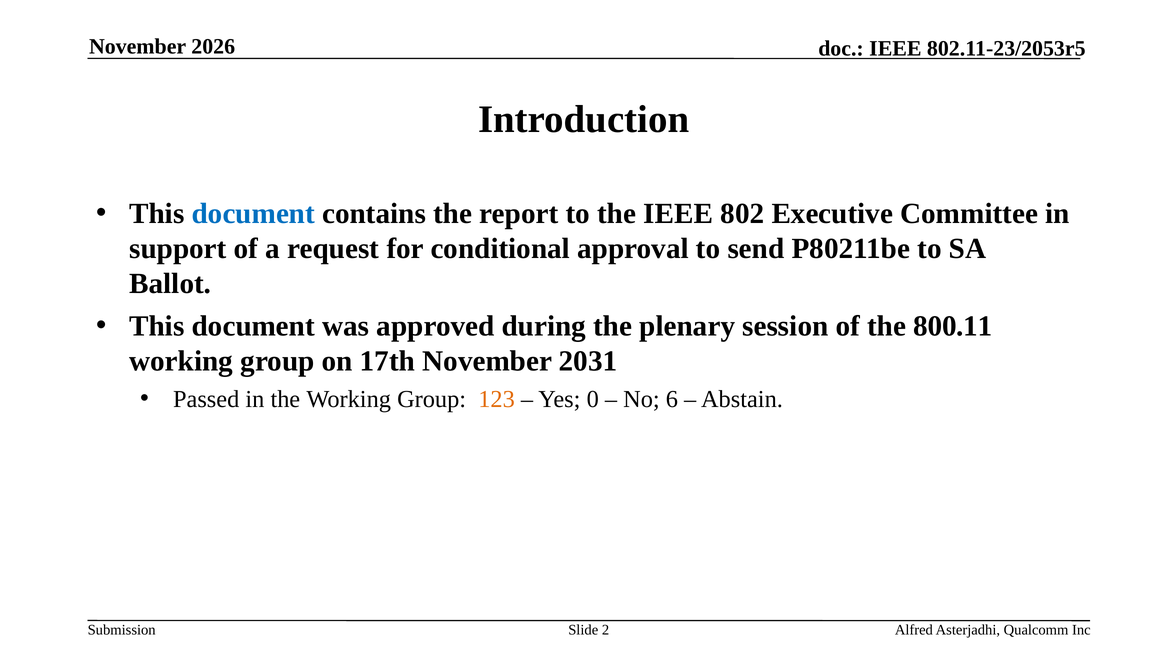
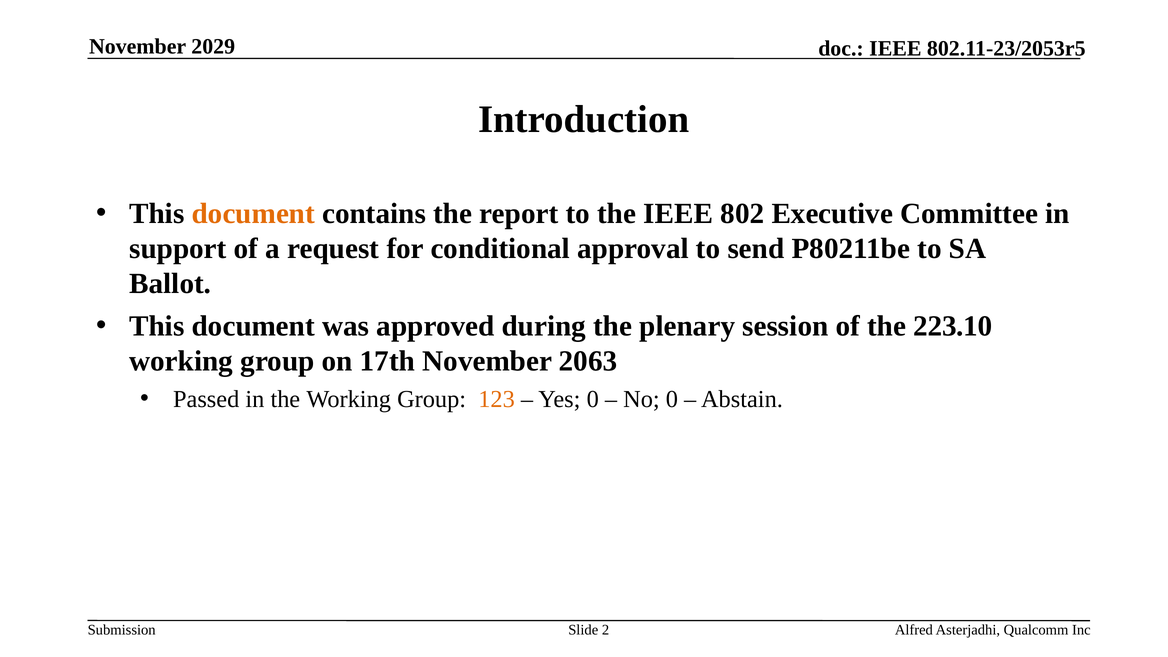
2026: 2026 -> 2029
document at (253, 214) colour: blue -> orange
800.11: 800.11 -> 223.10
2031: 2031 -> 2063
No 6: 6 -> 0
